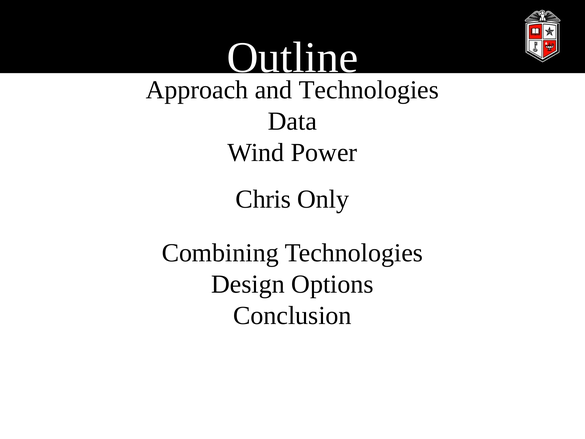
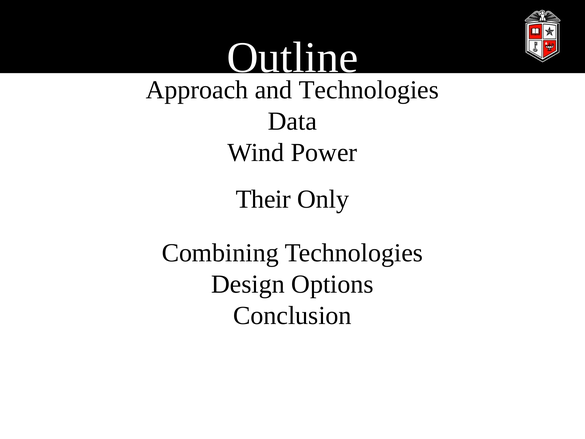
Chris: Chris -> Their
